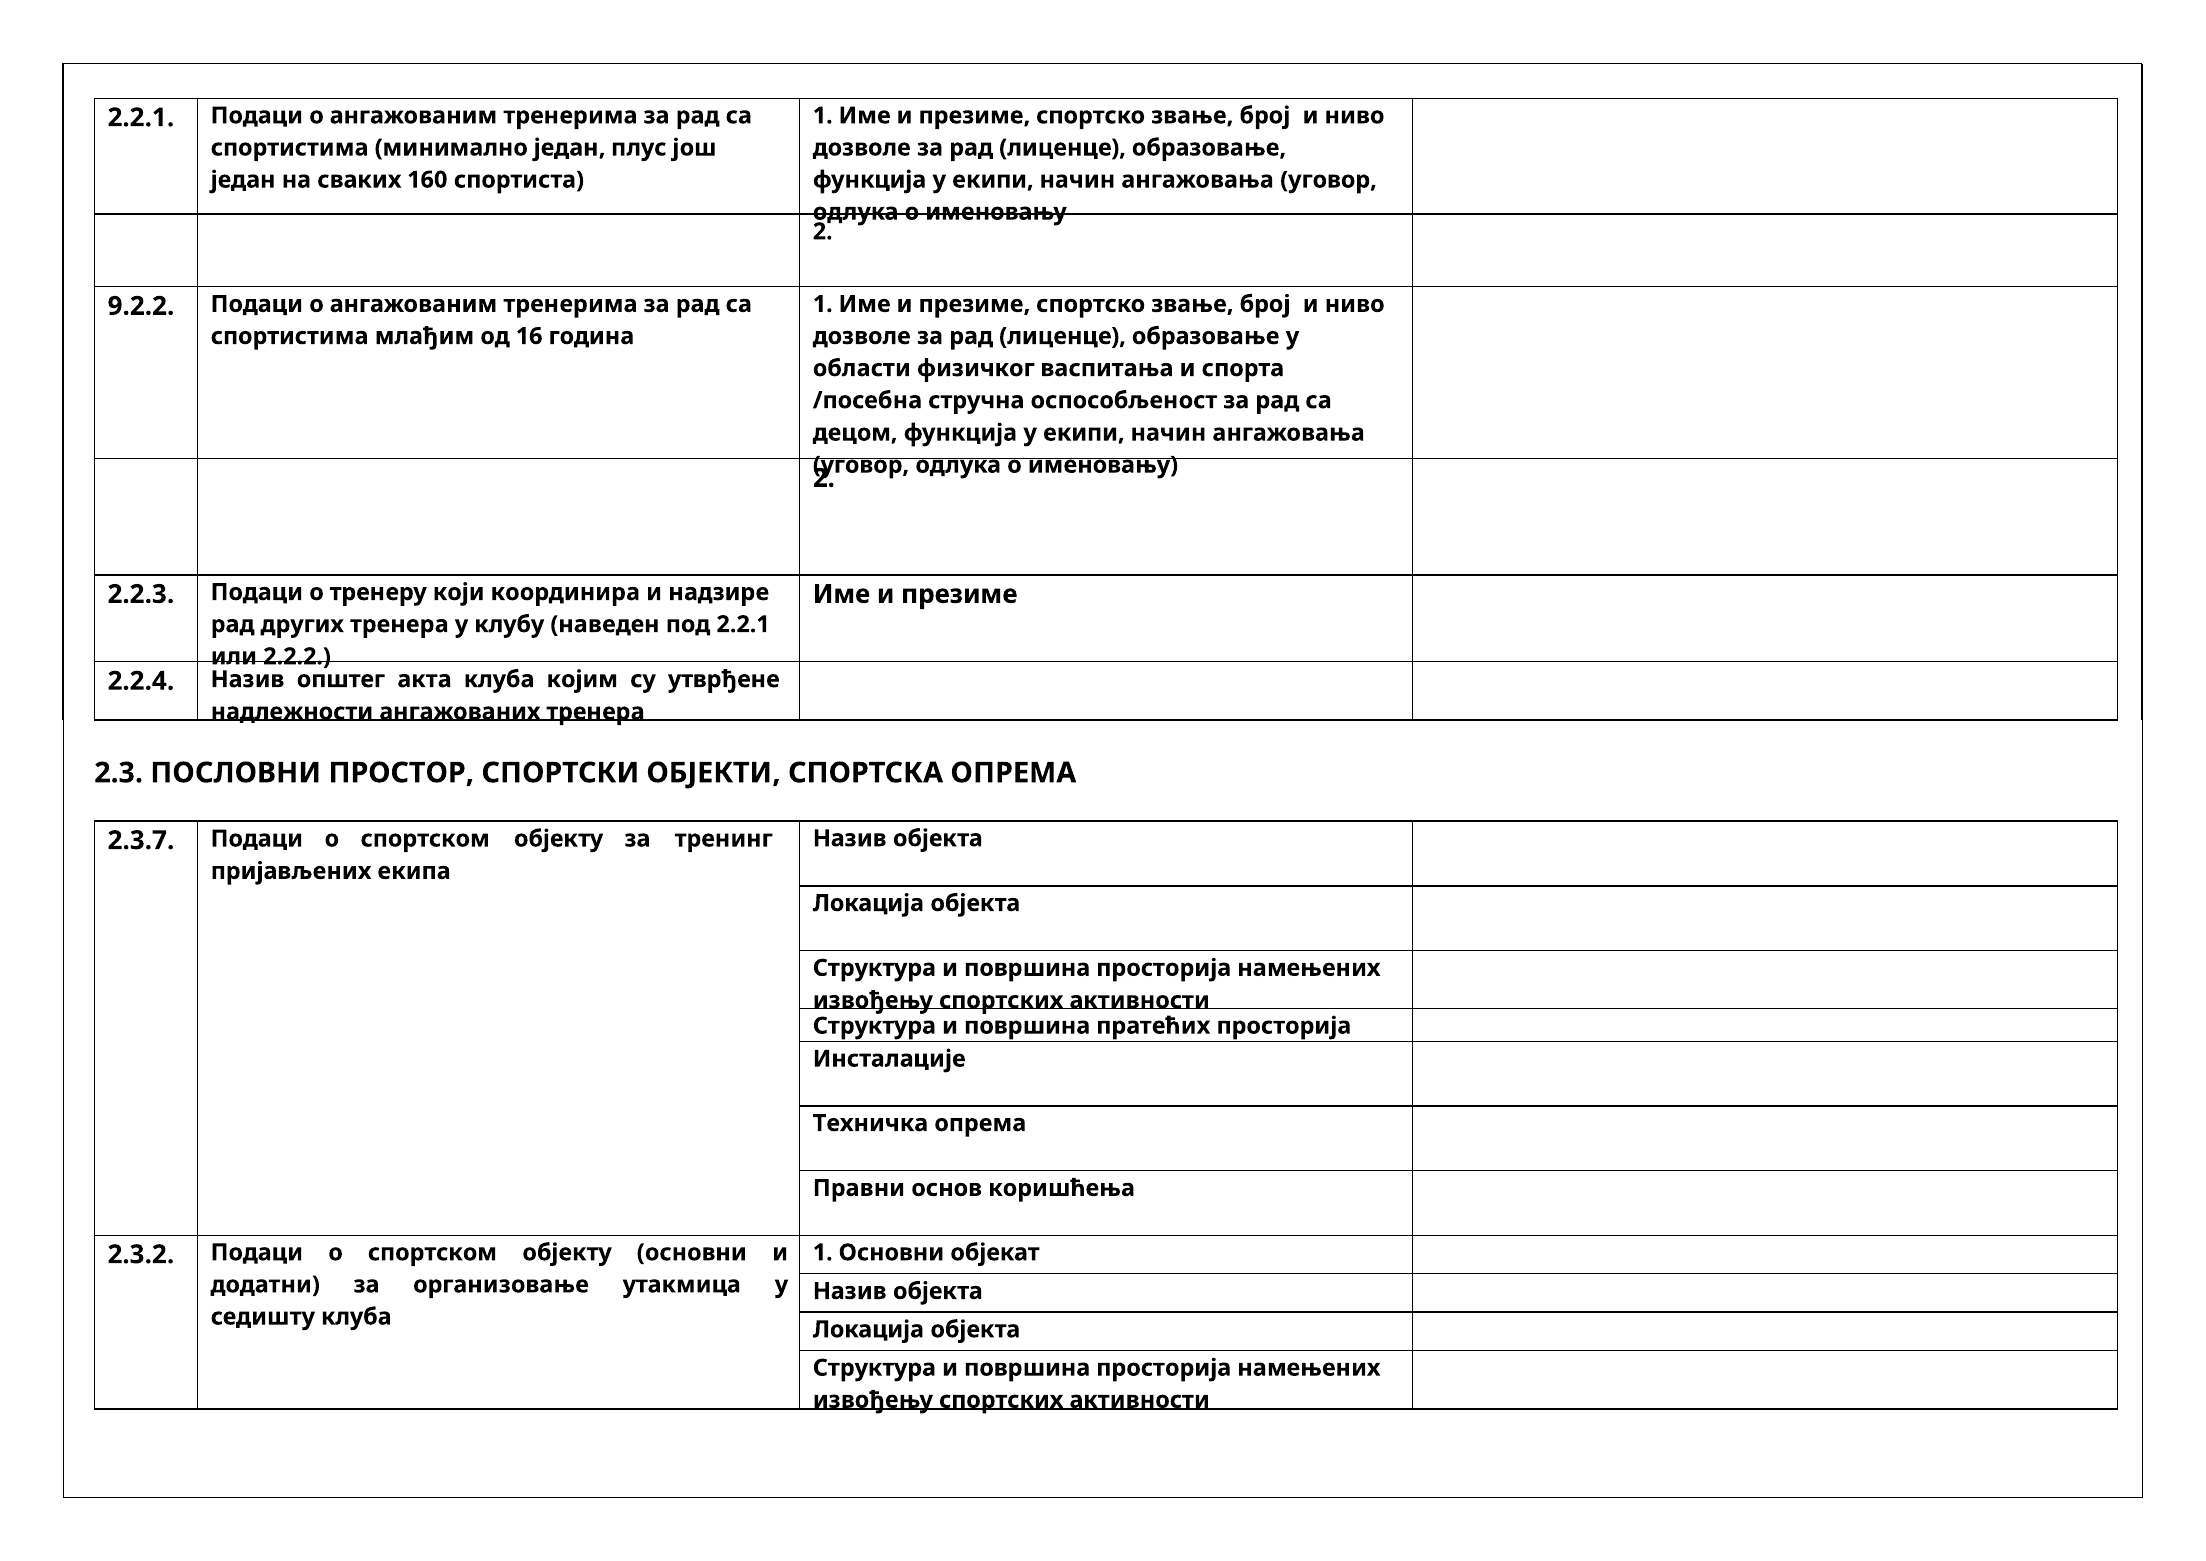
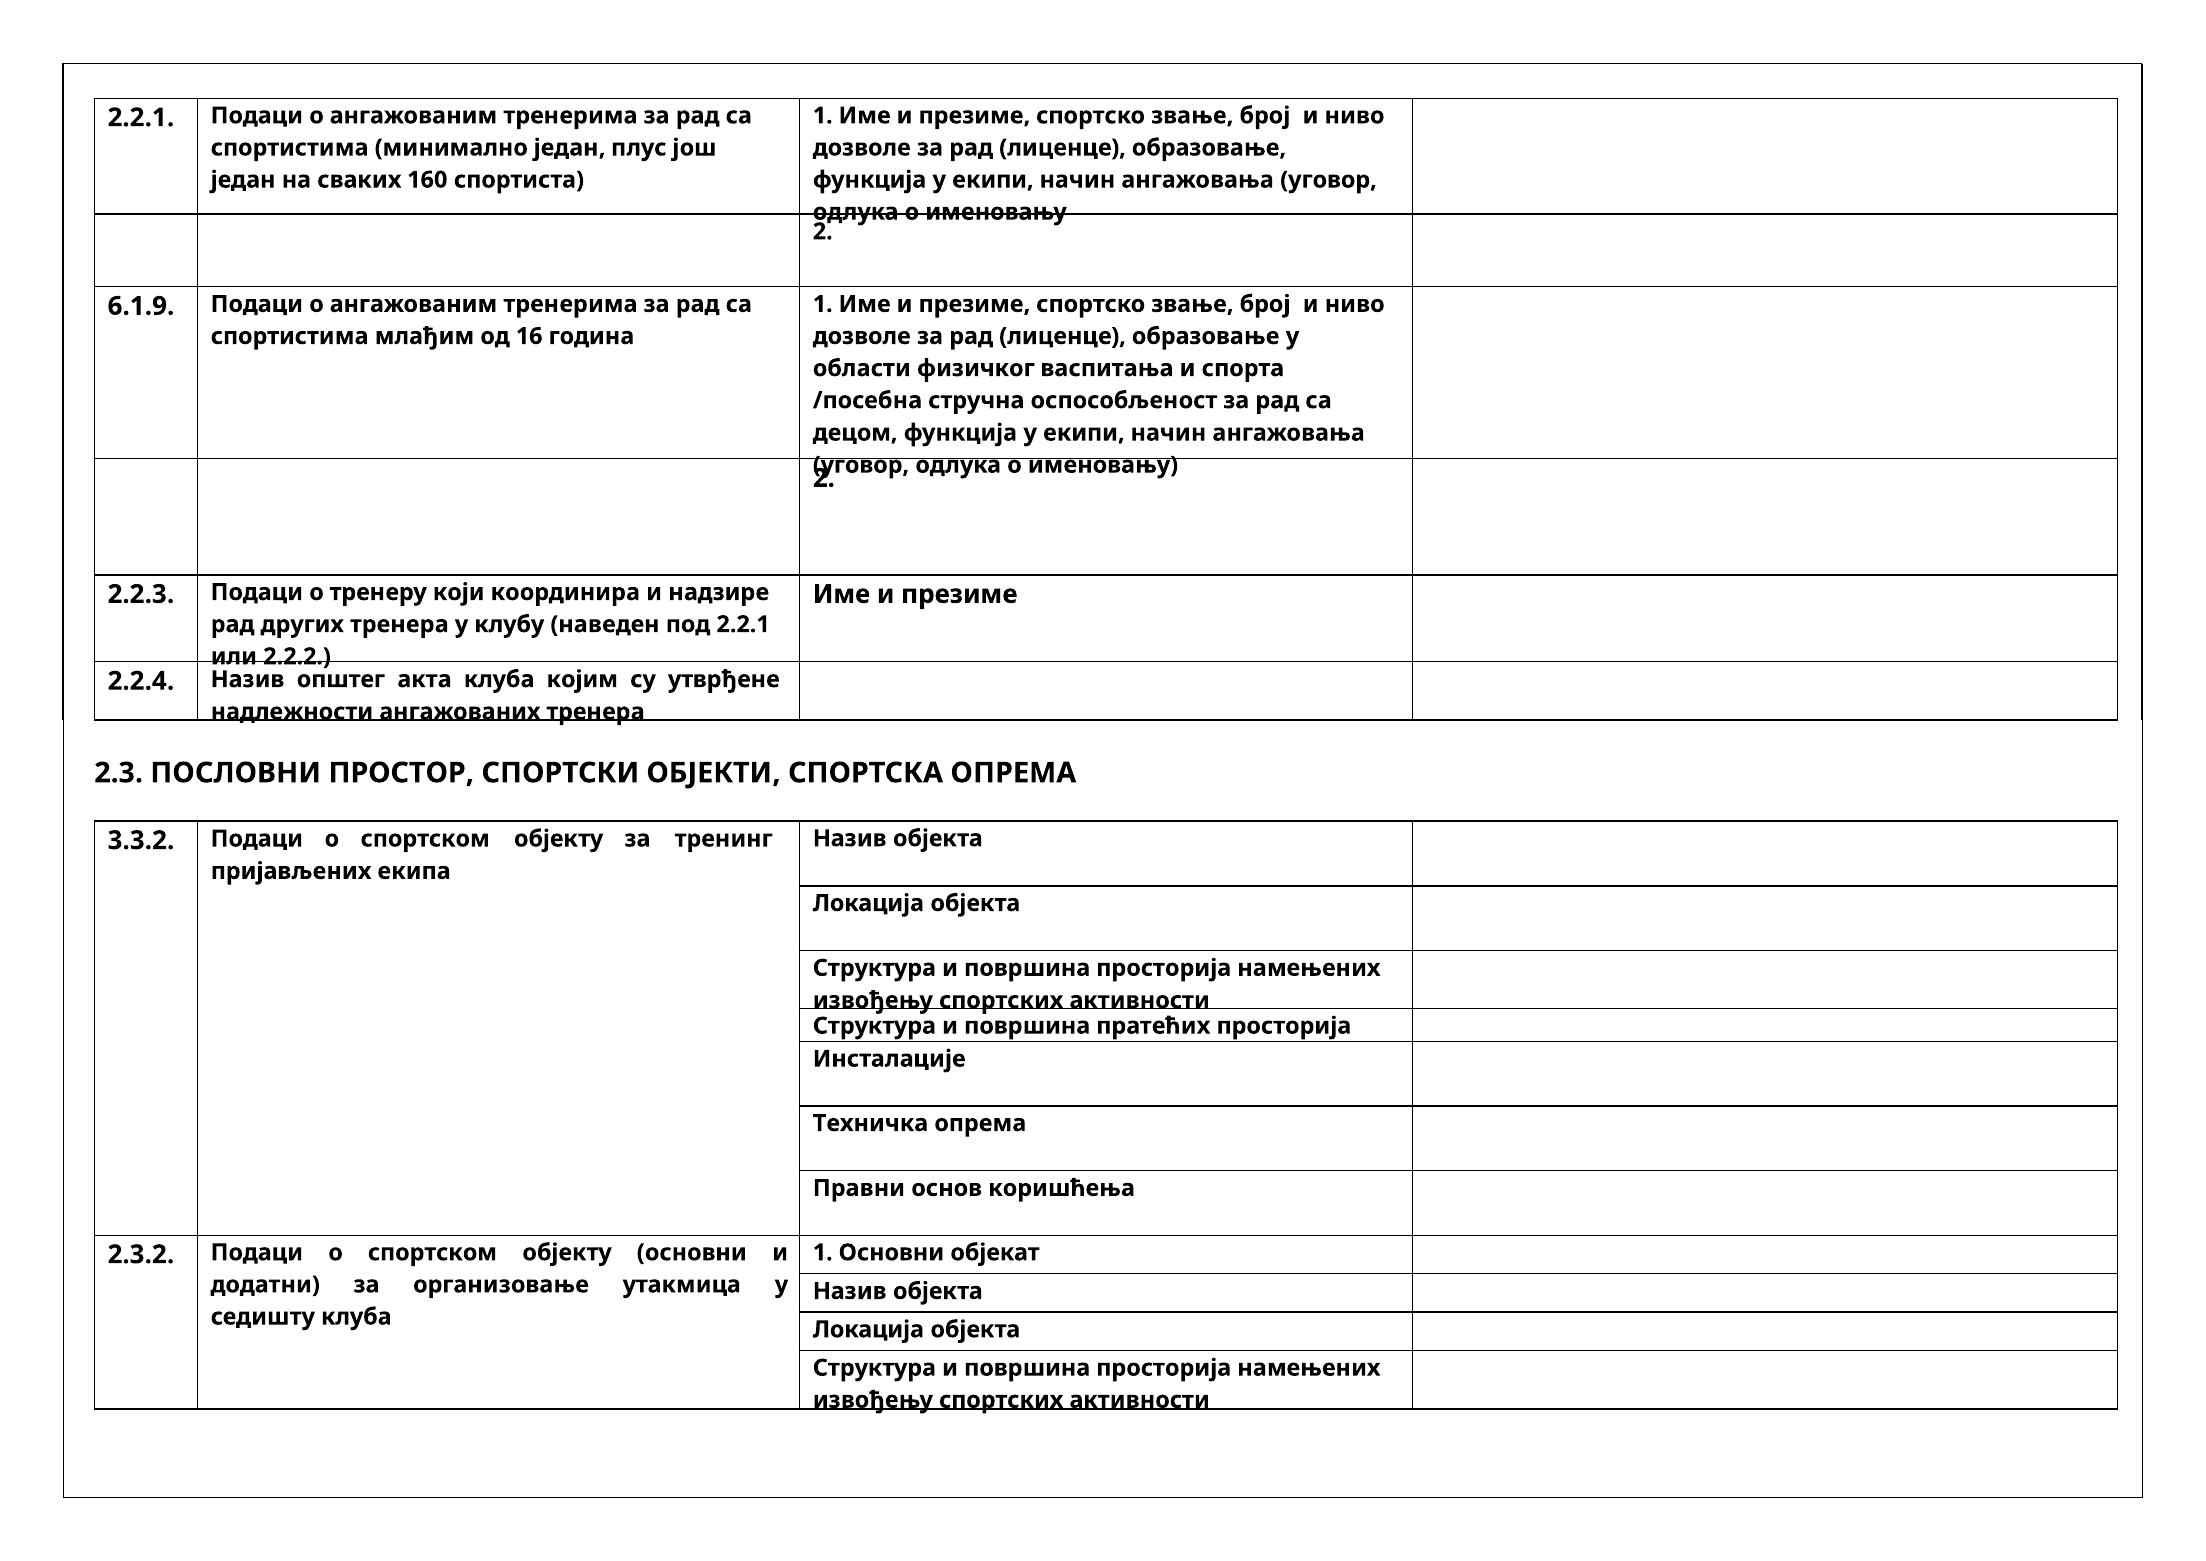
9.2.2: 9.2.2 -> 6.1.9
2.3.7: 2.3.7 -> 3.3.2
